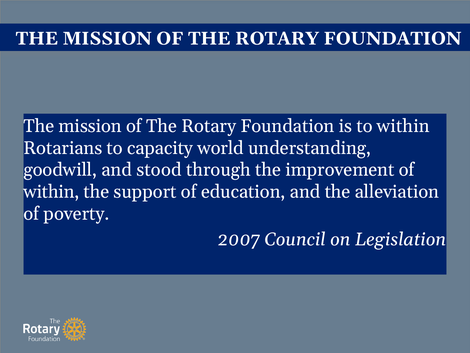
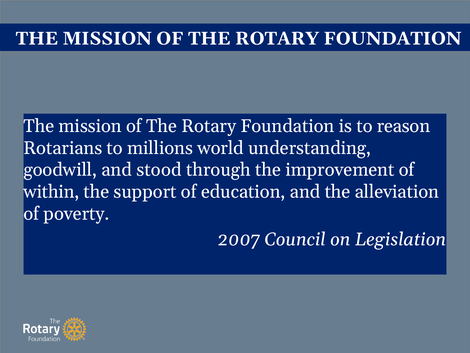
to within: within -> reason
capacity: capacity -> millions
